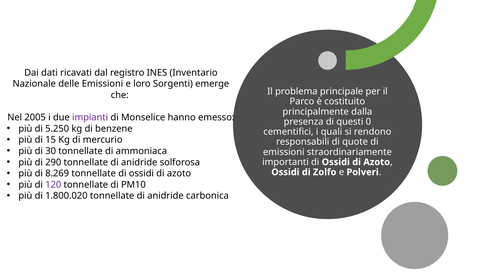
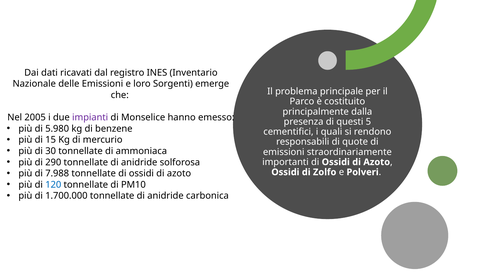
0: 0 -> 5
5.250: 5.250 -> 5.980
8.269: 8.269 -> 7.988
120 colour: purple -> blue
1.800.020: 1.800.020 -> 1.700.000
